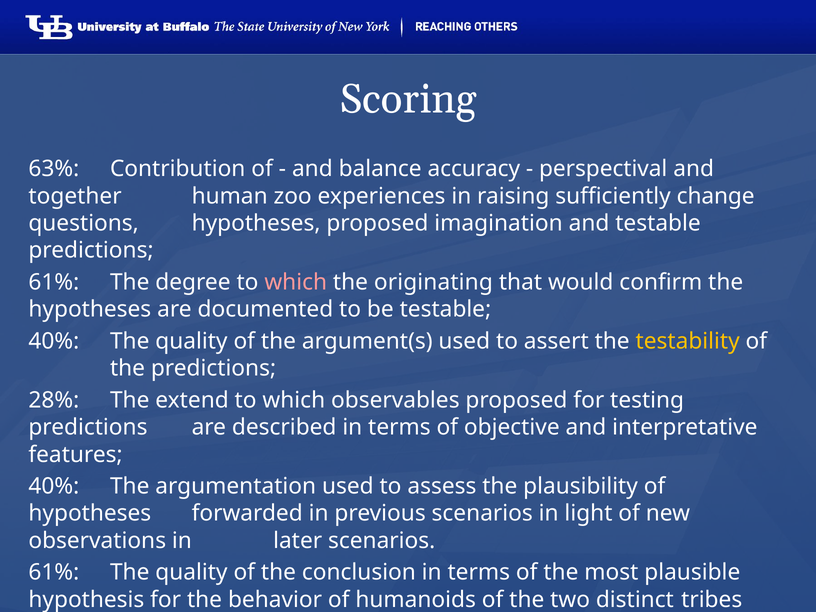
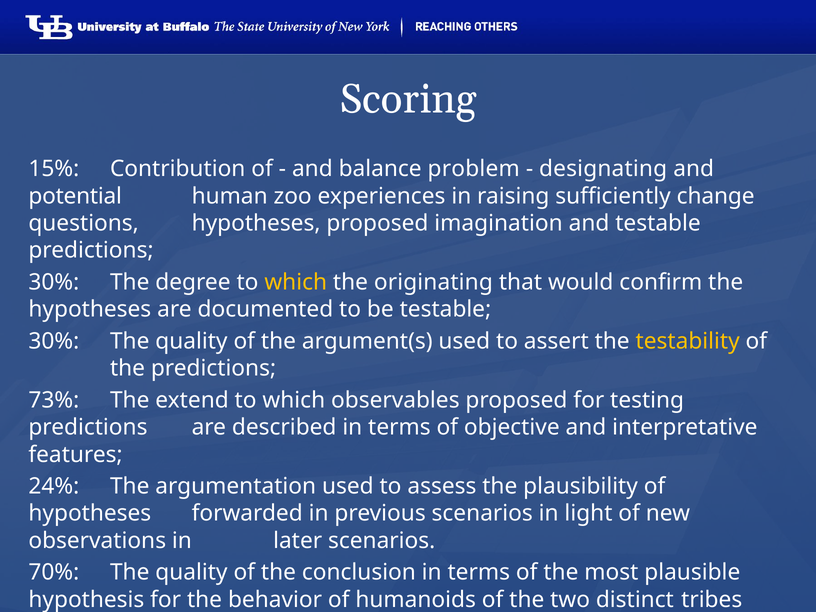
63%: 63% -> 15%
accuracy: accuracy -> problem
perspectival: perspectival -> designating
together: together -> potential
61% at (54, 282): 61% -> 30%
which at (296, 282) colour: pink -> yellow
40% at (54, 341): 40% -> 30%
28%: 28% -> 73%
40% at (54, 486): 40% -> 24%
61% at (54, 572): 61% -> 70%
